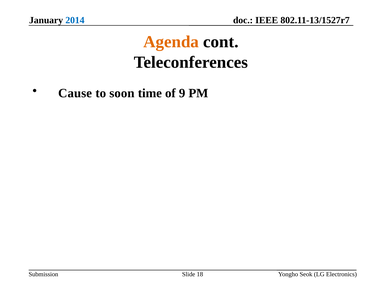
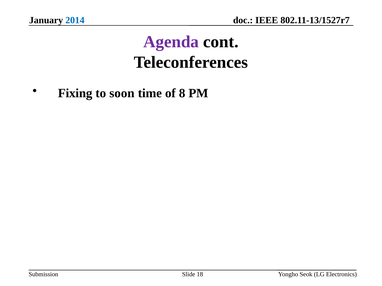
Agenda colour: orange -> purple
Cause: Cause -> Fixing
9: 9 -> 8
